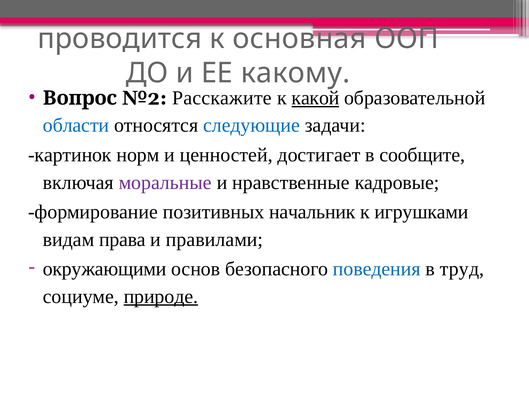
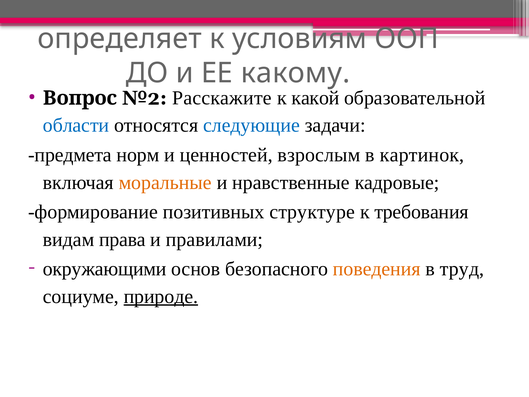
проводится: проводится -> определяет
основная: основная -> условиям
какой underline: present -> none
картинок: картинок -> предмета
достигает: достигает -> взрослым
сообщите: сообщите -> картинок
моральные colour: purple -> orange
начальник: начальник -> структуре
игрушками: игрушками -> требования
поведения colour: blue -> orange
